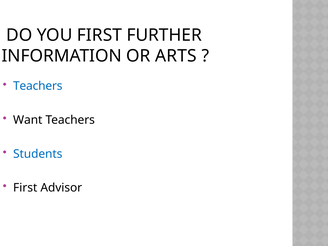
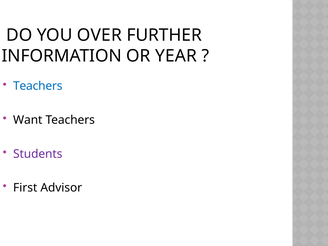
YOU FIRST: FIRST -> OVER
ARTS: ARTS -> YEAR
Students colour: blue -> purple
